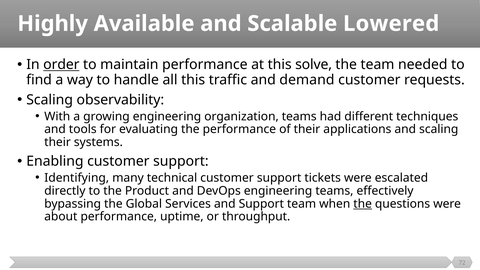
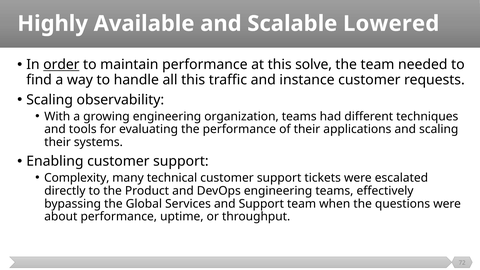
demand: demand -> instance
Identifying: Identifying -> Complexity
the at (363, 204) underline: present -> none
